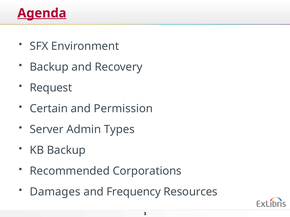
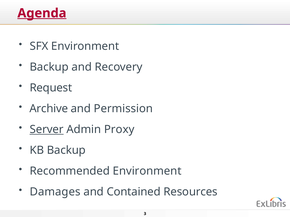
Certain: Certain -> Archive
Server underline: none -> present
Types: Types -> Proxy
Recommended Corporations: Corporations -> Environment
Frequency: Frequency -> Contained
